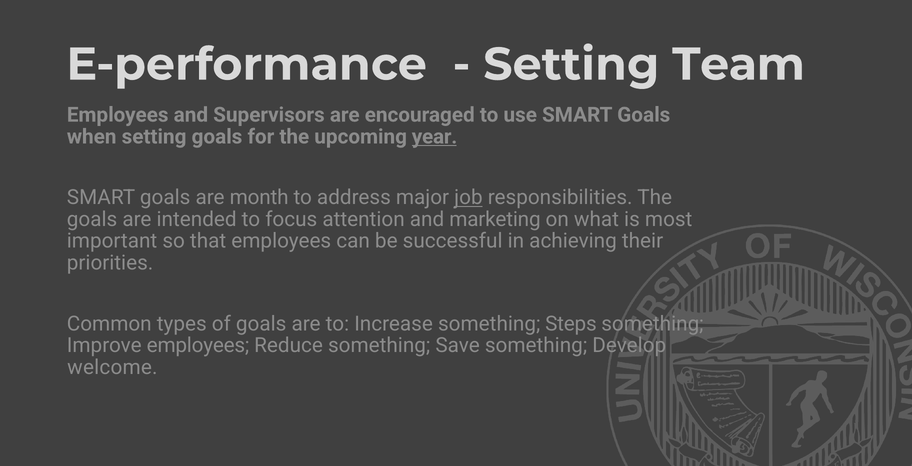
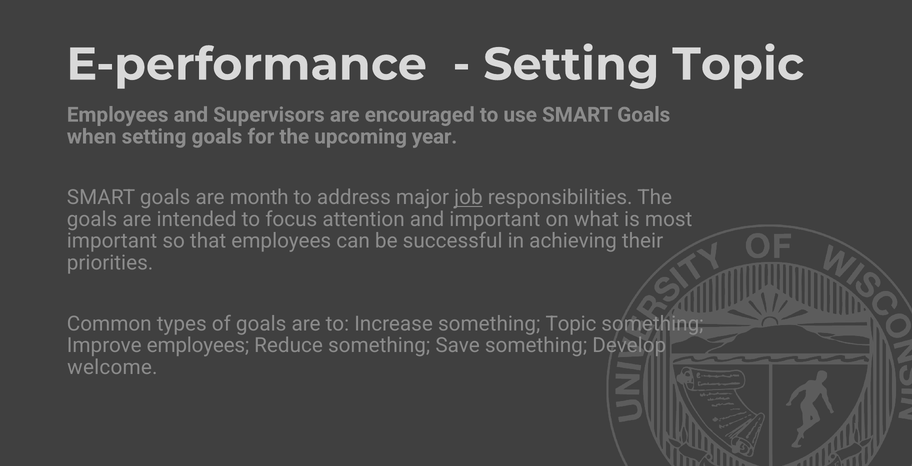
Setting Team: Team -> Topic
year underline: present -> none
and marketing: marketing -> important
something Steps: Steps -> Topic
